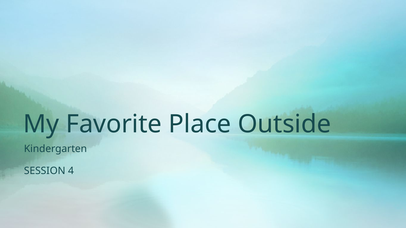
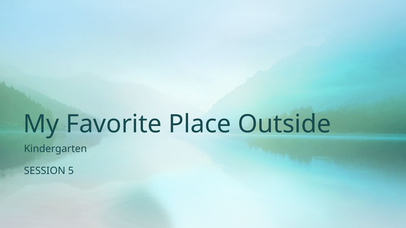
4: 4 -> 5
